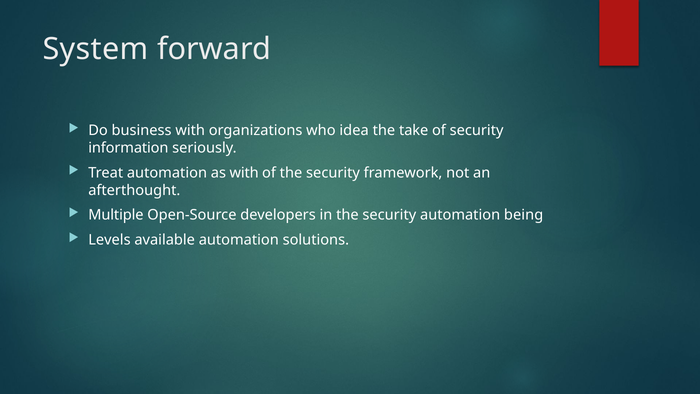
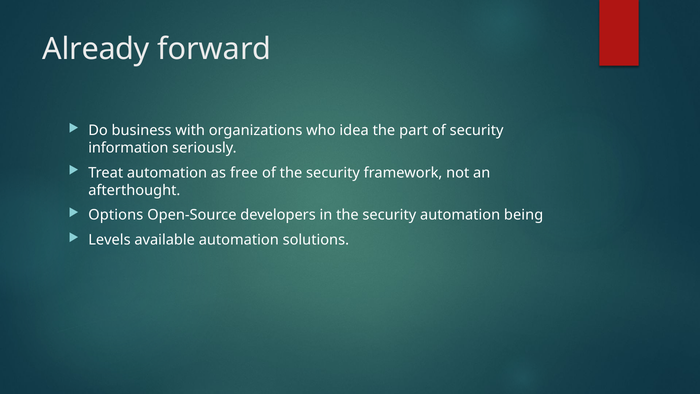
System: System -> Already
take: take -> part
as with: with -> free
Multiple: Multiple -> Options
